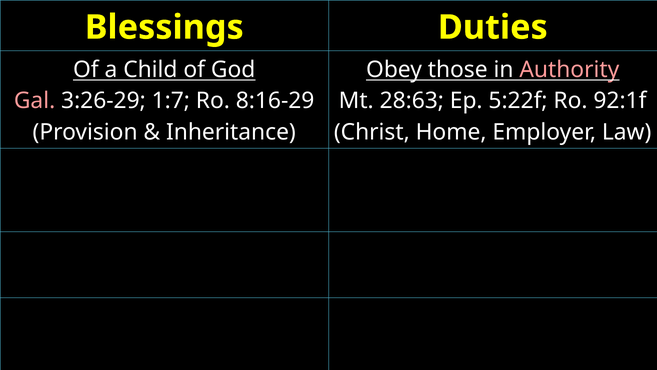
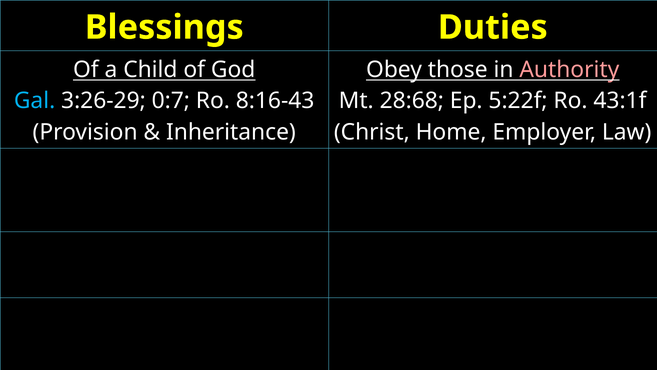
Gal colour: pink -> light blue
1:7: 1:7 -> 0:7
8:16-29: 8:16-29 -> 8:16-43
28:63: 28:63 -> 28:68
92:1f: 92:1f -> 43:1f
